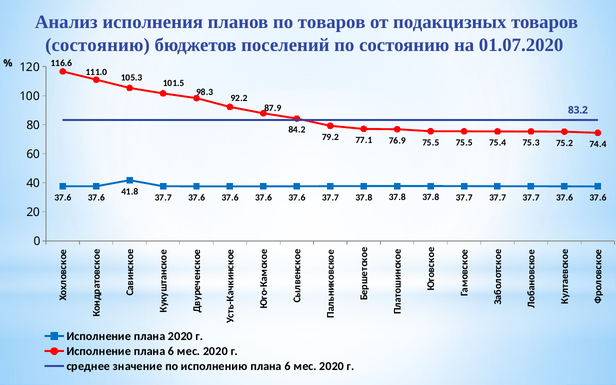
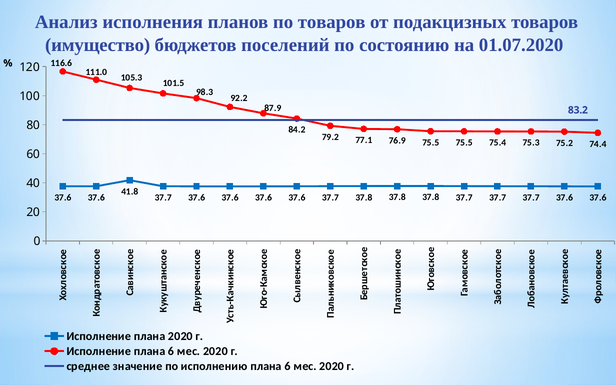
состоянию at (97, 45): состоянию -> имущество
